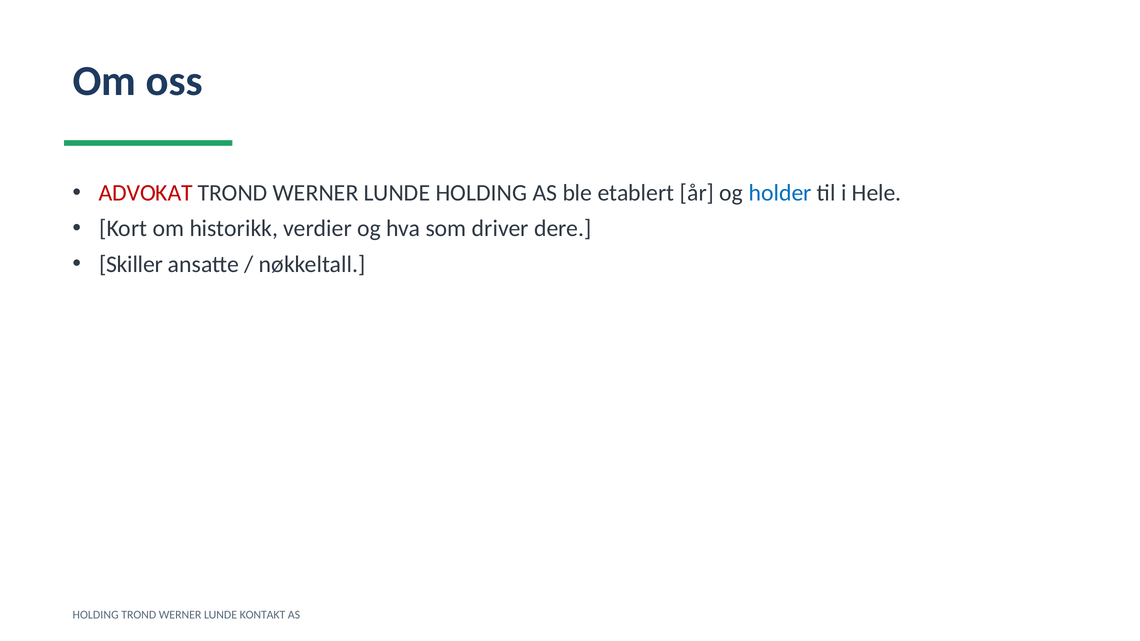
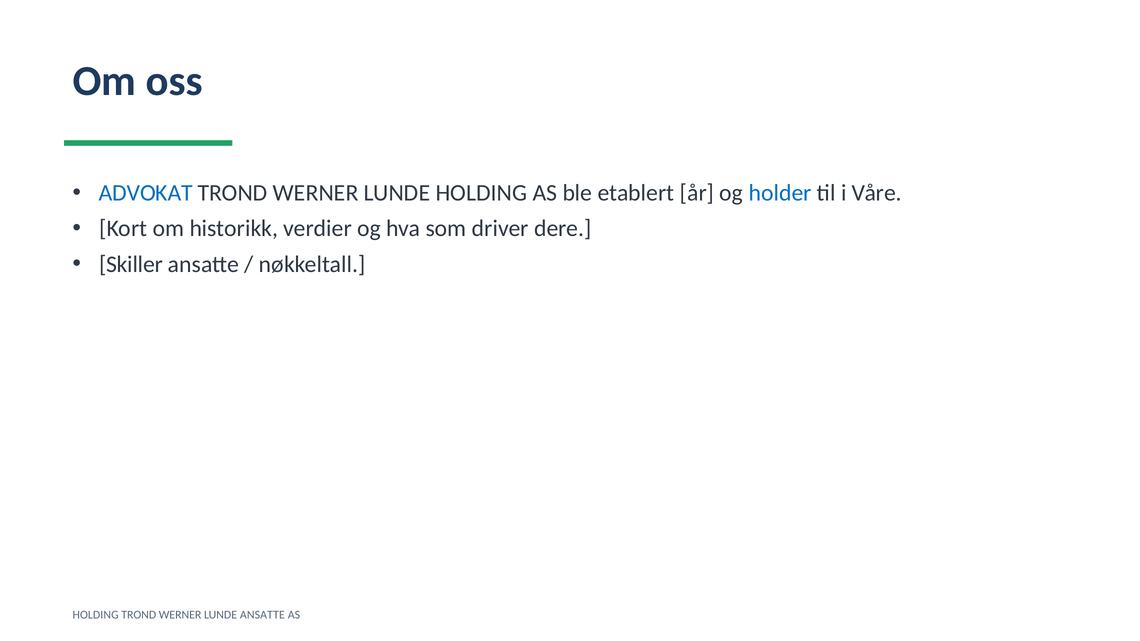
ADVOKAT colour: red -> blue
Hele: Hele -> Våre
LUNDE KONTAKT: KONTAKT -> ANSATTE
